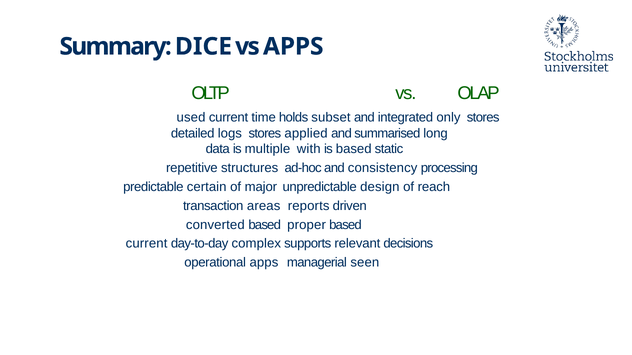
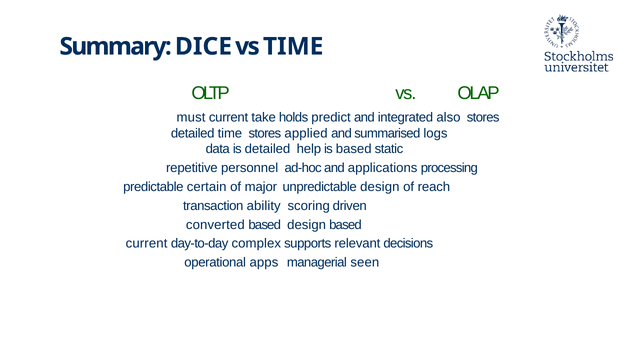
vs APPS: APPS -> TIME
used: used -> must
time: time -> take
subset: subset -> predict
only: only -> also
detailed logs: logs -> time
long: long -> logs
is multiple: multiple -> detailed
with: with -> help
structures: structures -> personnel
consistency: consistency -> applications
areas: areas -> ability
reports: reports -> scoring
proper at (307, 225): proper -> design
